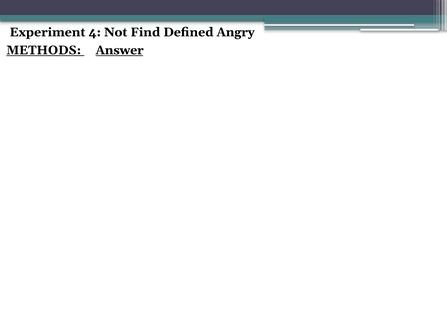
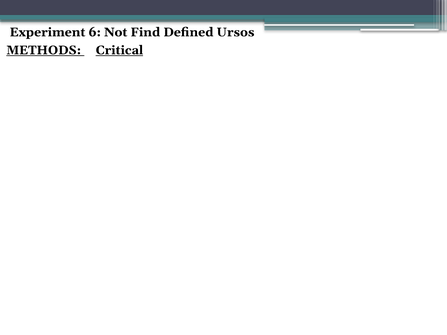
4: 4 -> 6
Angry: Angry -> Ursos
Answer: Answer -> Critical
